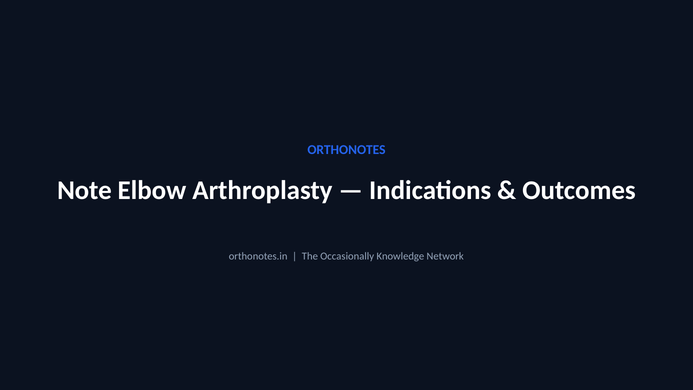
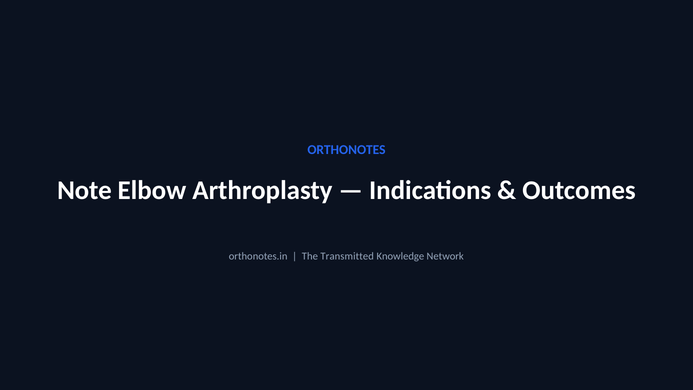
Occasionally: Occasionally -> Transmitted
